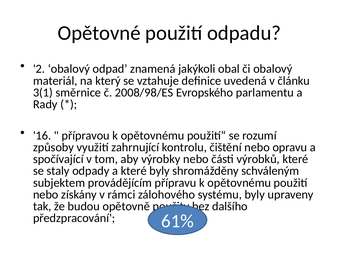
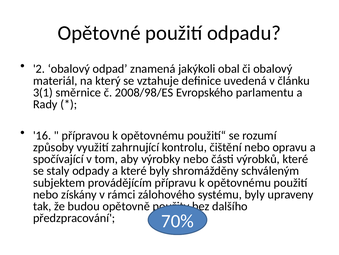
61%: 61% -> 70%
